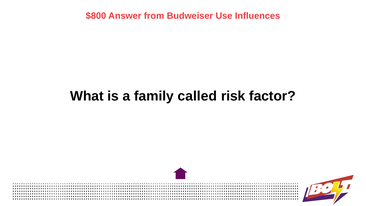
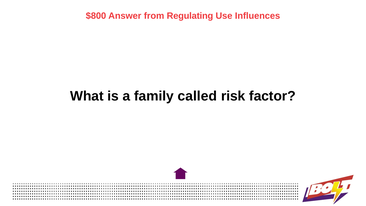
Budweiser: Budweiser -> Regulating
